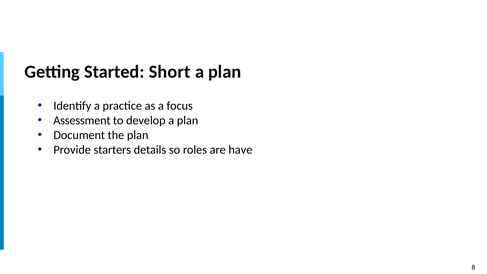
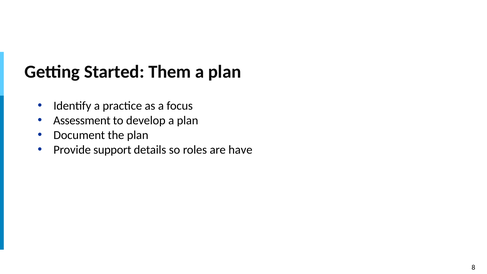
Short: Short -> Them
starters: starters -> support
